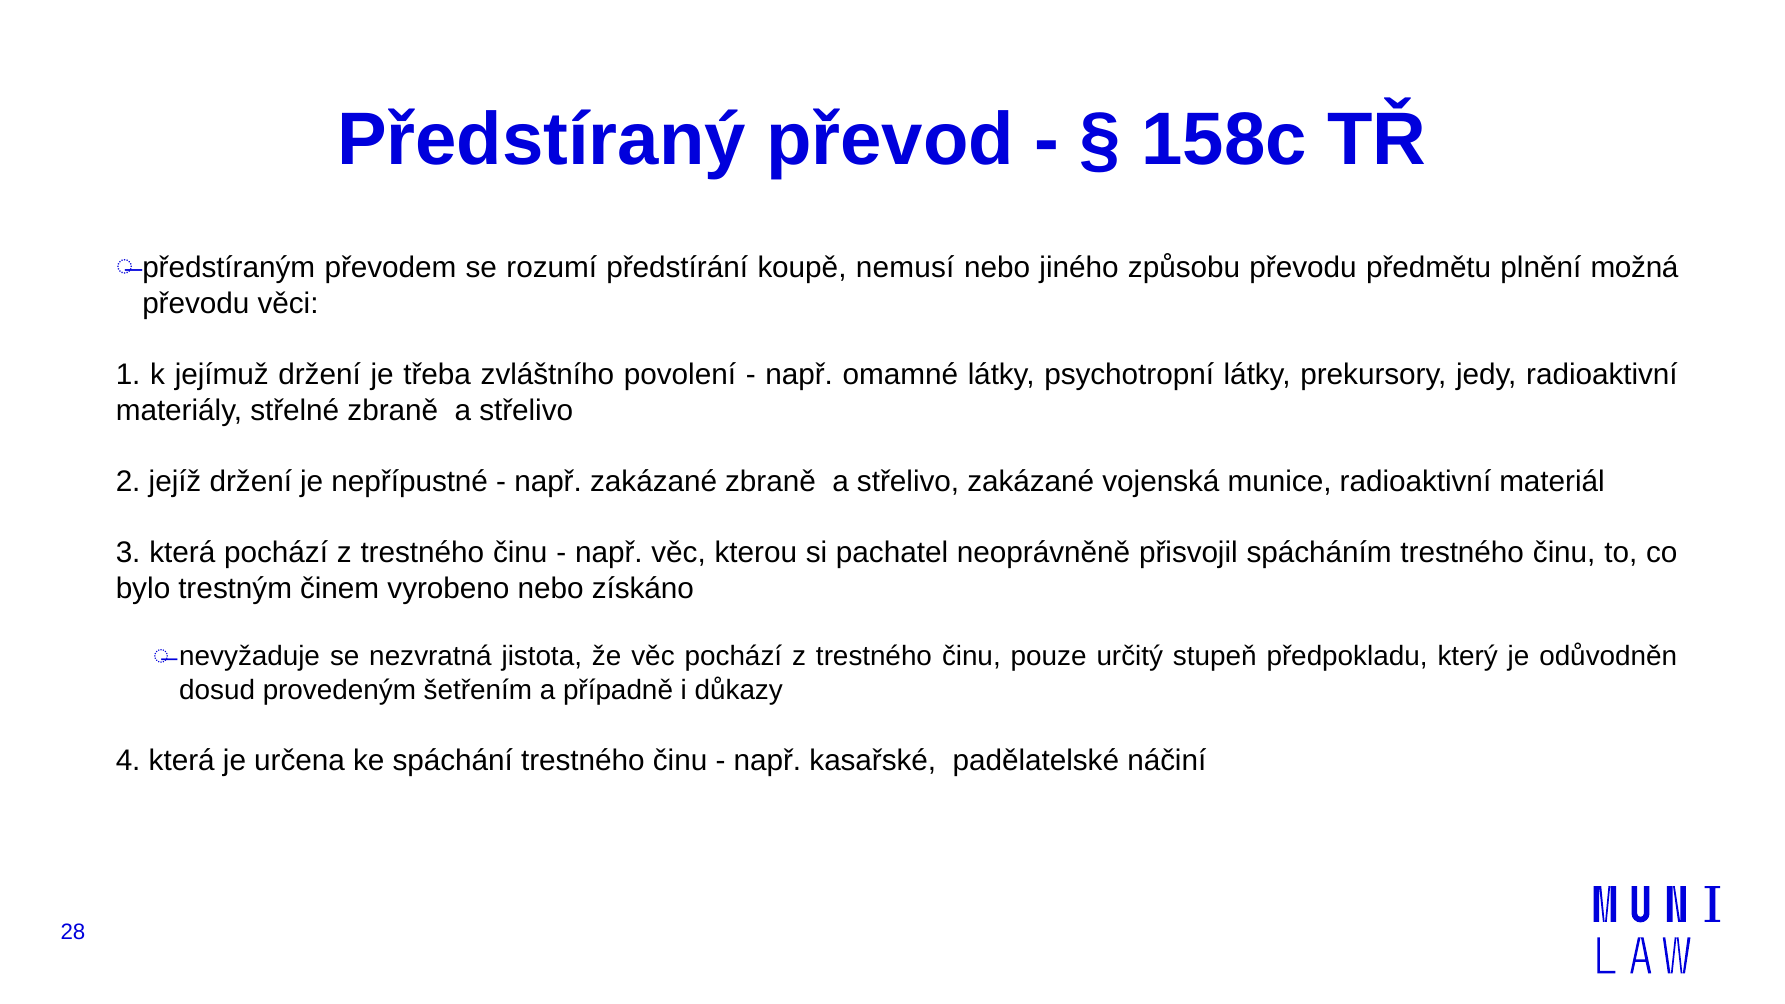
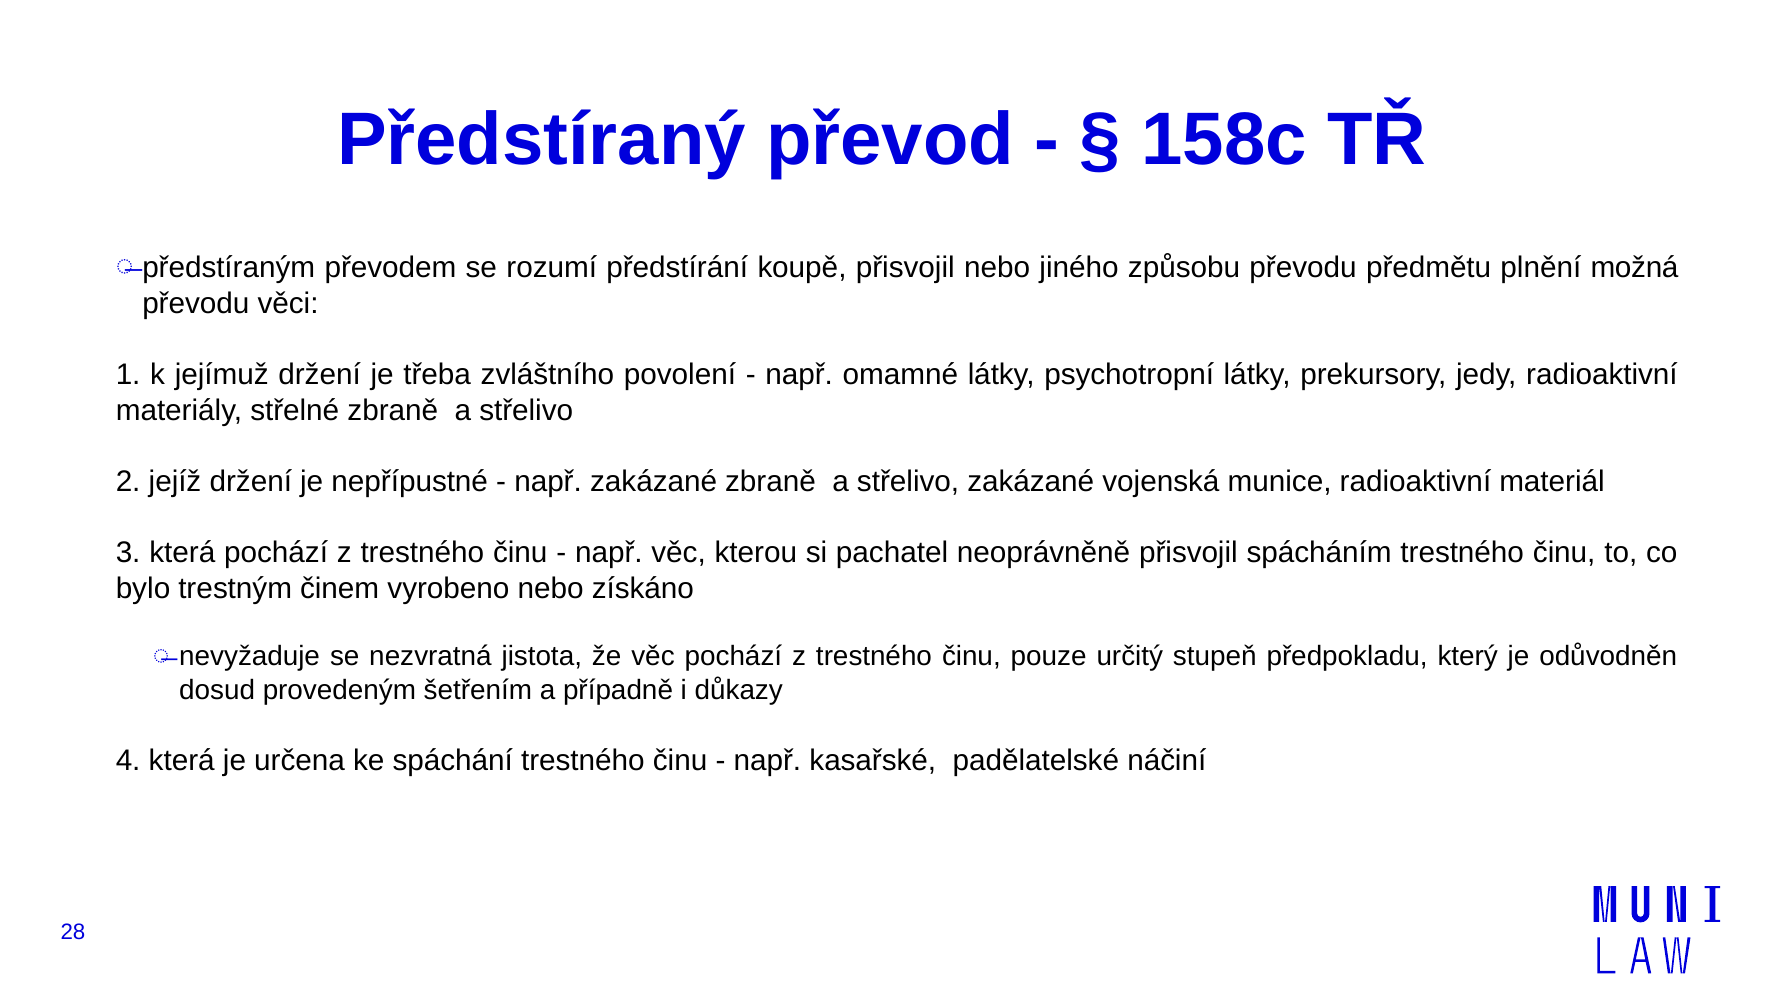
koupě nemusí: nemusí -> přisvojil
